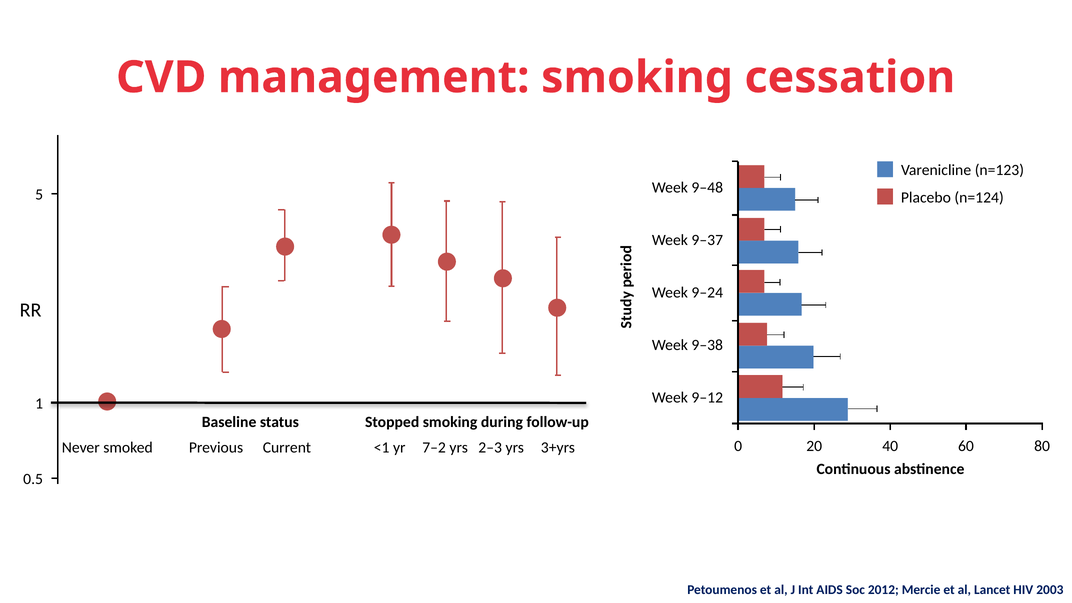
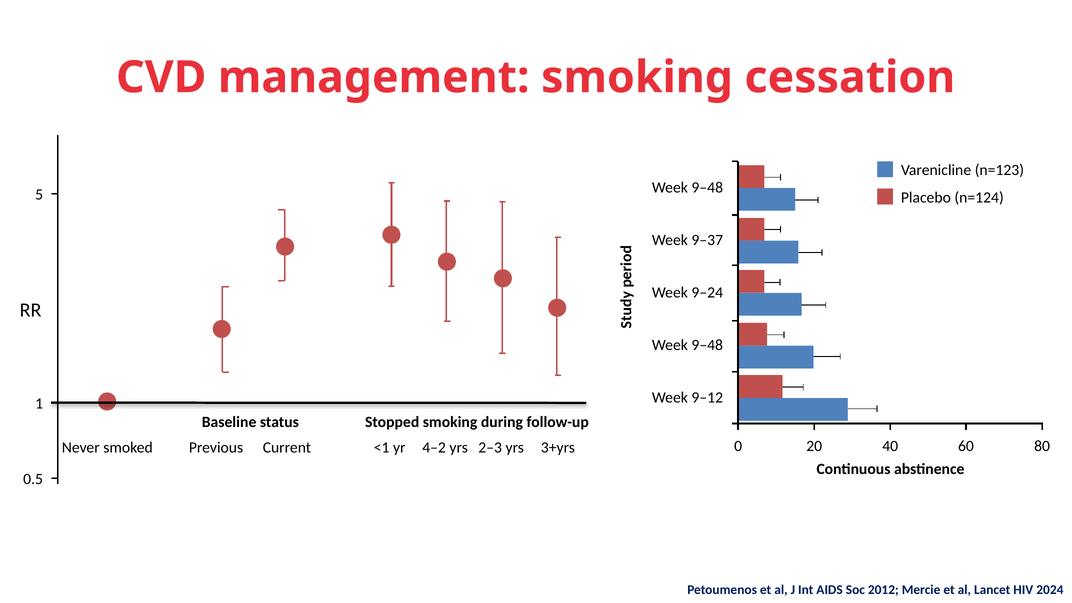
9–38 at (707, 345): 9–38 -> 9–48
7–2: 7–2 -> 4–2
2003: 2003 -> 2024
